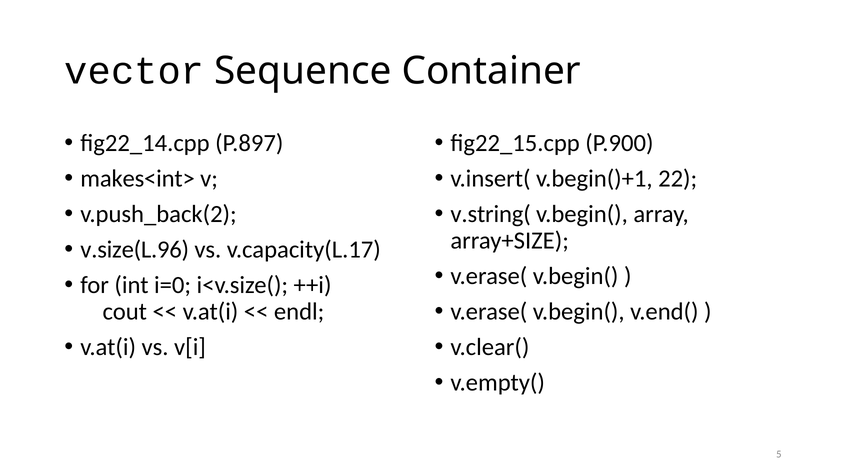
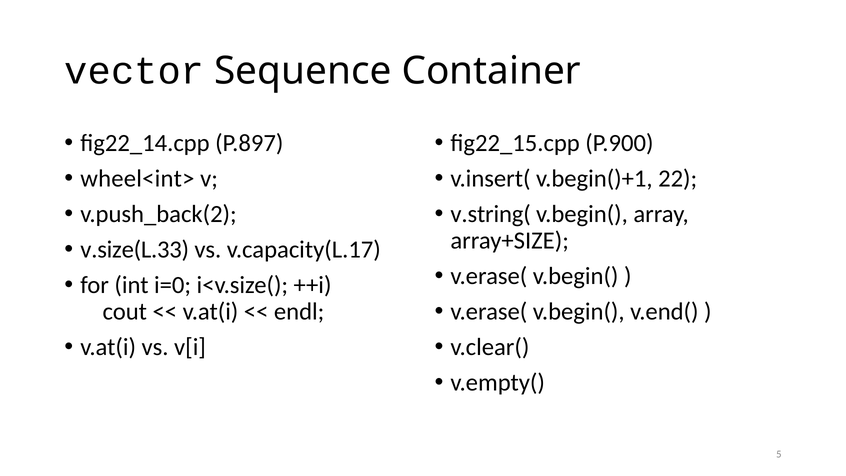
makes<int>: makes<int> -> wheel<int>
v.size(L.96: v.size(L.96 -> v.size(L.33
